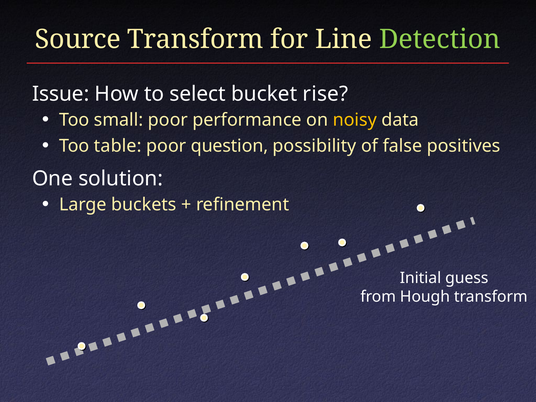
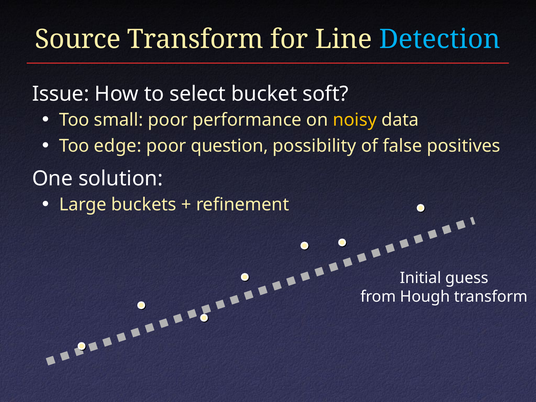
Detection colour: light green -> light blue
rise: rise -> soft
table: table -> edge
